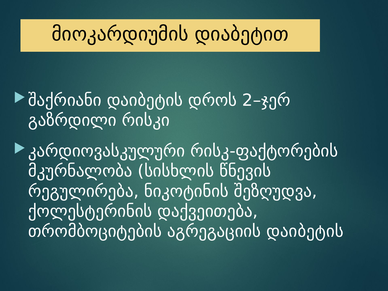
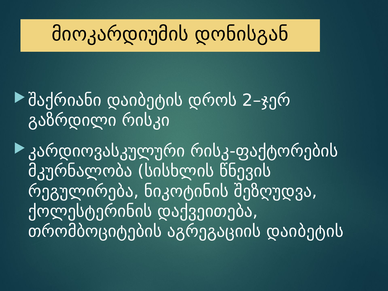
დიაბეტით: დიაბეტით -> დონისგან
